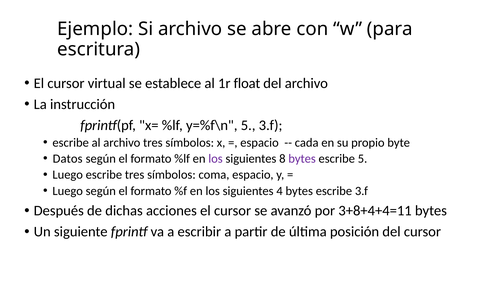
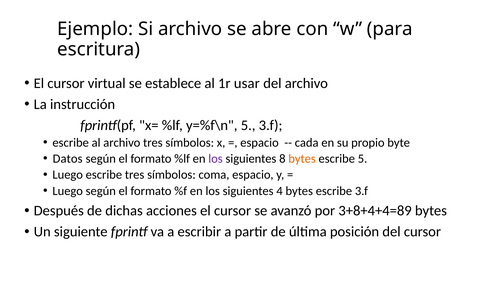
float: float -> usar
bytes at (302, 158) colour: purple -> orange
3+8+4+4=11: 3+8+4+4=11 -> 3+8+4+4=89
